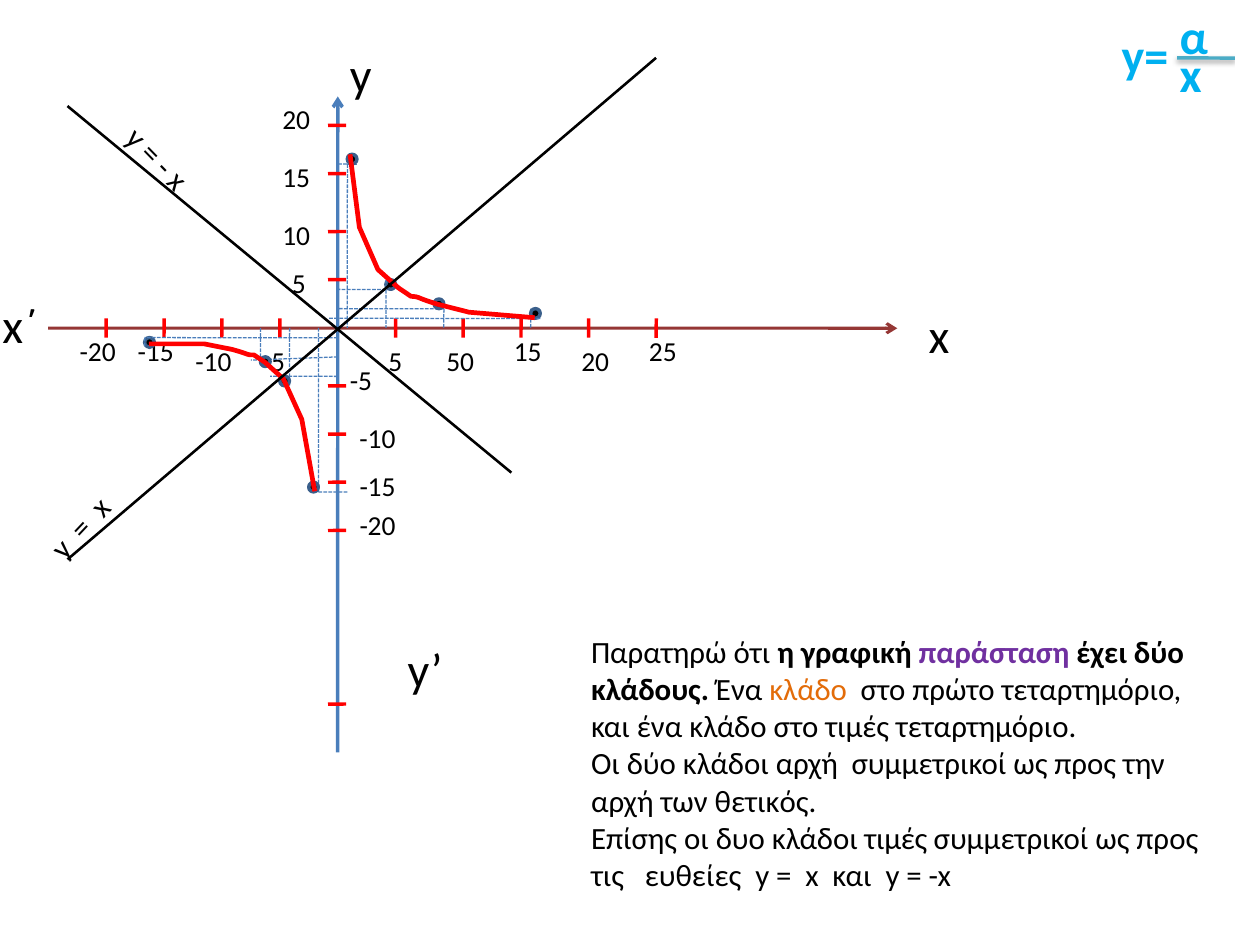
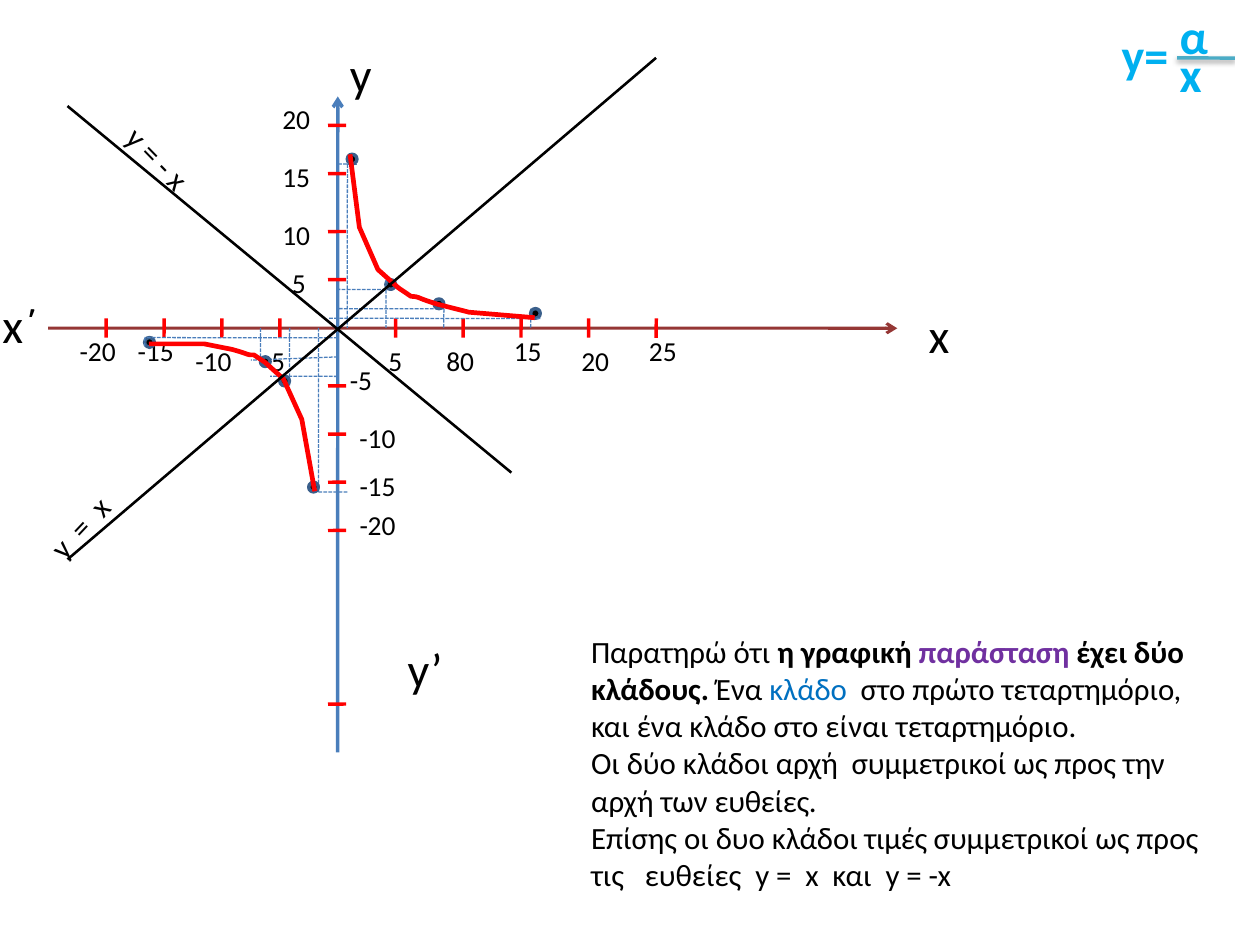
50: 50 -> 80
κλάδο at (808, 691) colour: orange -> blue
στο τιμές: τιμές -> είναι
των θετικός: θετικός -> ευθείες
